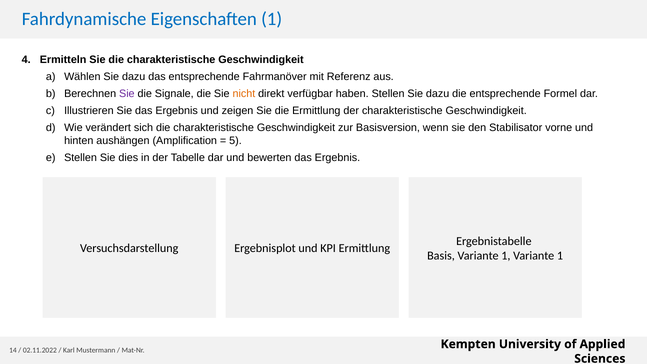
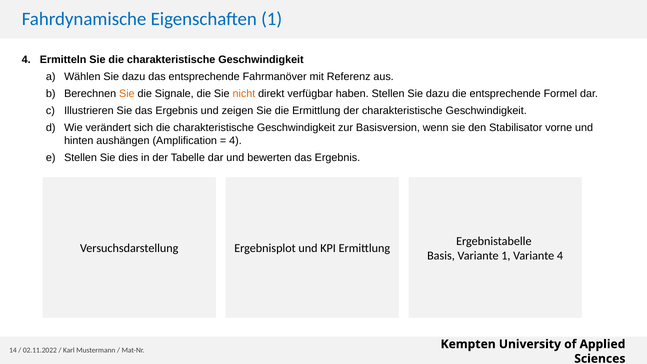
Sie at (127, 94) colour: purple -> orange
5 at (235, 141): 5 -> 4
1 Variante 1: 1 -> 4
